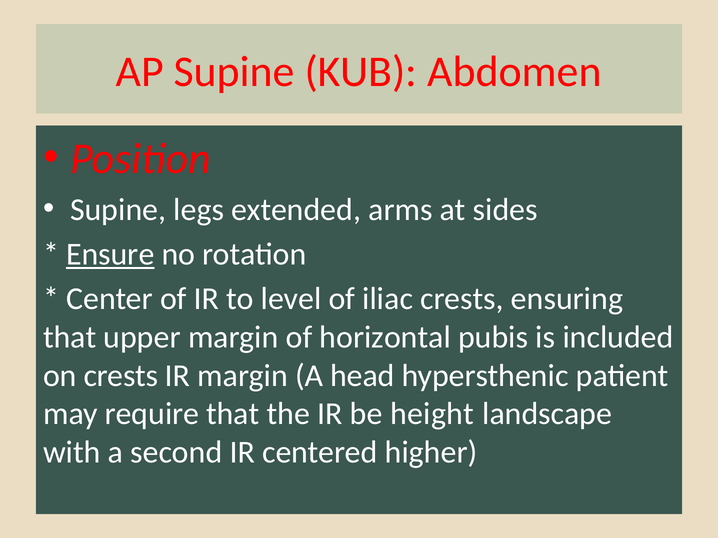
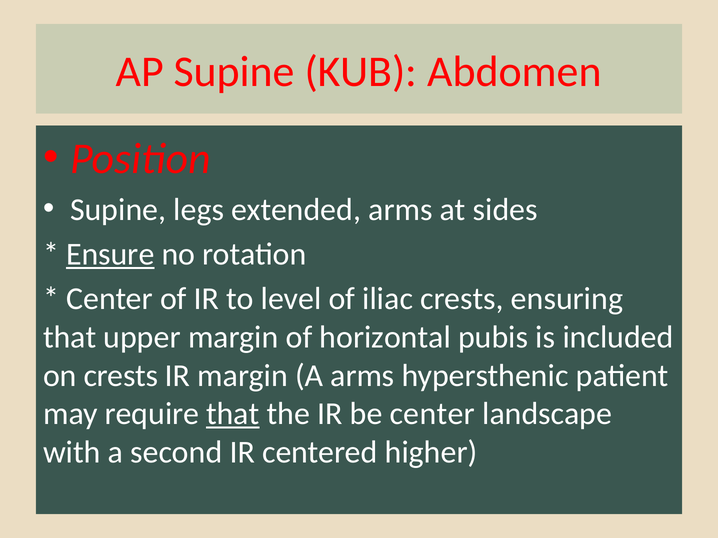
A head: head -> arms
that at (233, 414) underline: none -> present
be height: height -> center
